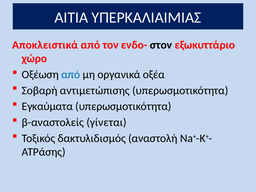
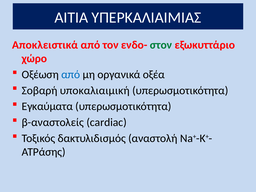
στον colour: black -> green
αντιμετώπισης: αντιμετώπισης -> υποκαλιαιμική
γίνεται: γίνεται -> cardiac
